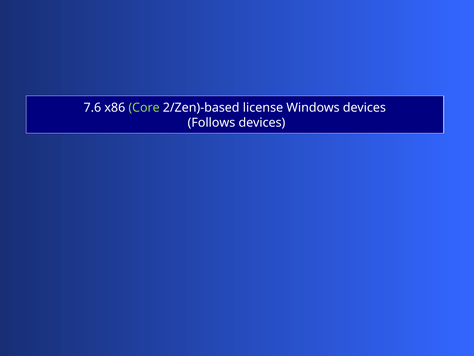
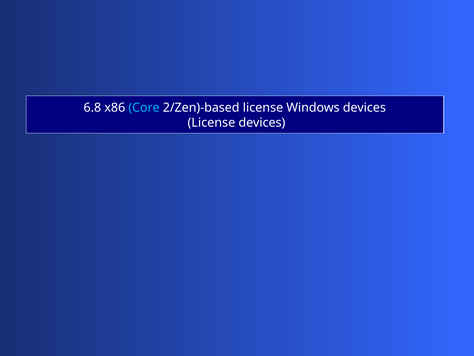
7.6: 7.6 -> 6.8
Core colour: light green -> light blue
Follows at (211, 123): Follows -> License
